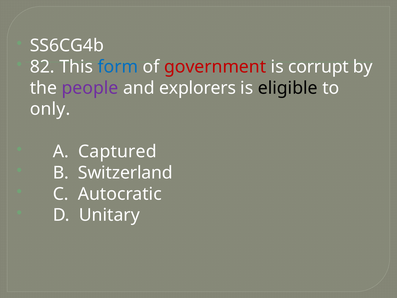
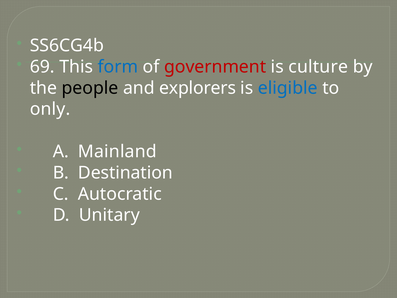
82: 82 -> 69
corrupt: corrupt -> culture
people colour: purple -> black
eligible colour: black -> blue
Captured: Captured -> Mainland
Switzerland: Switzerland -> Destination
